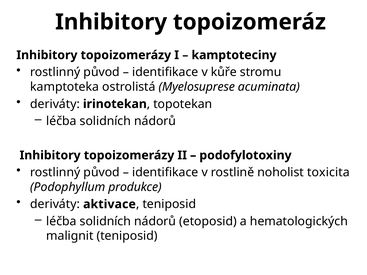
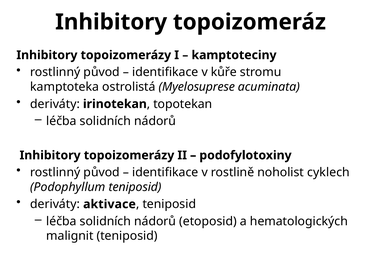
toxicita: toxicita -> cyklech
Podophyllum produkce: produkce -> teniposid
